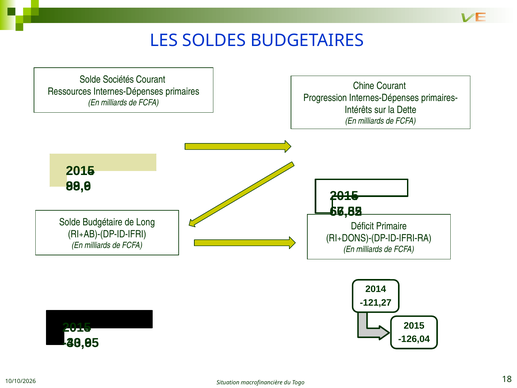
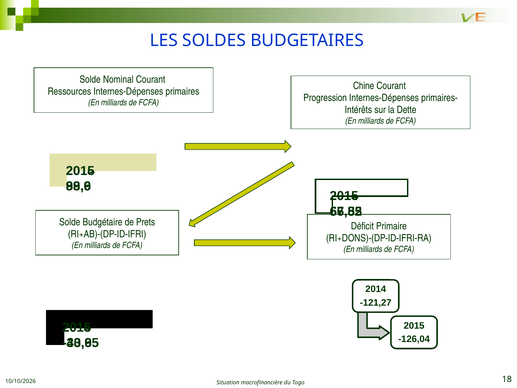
Sociétés: Sociétés -> Nominal
Long: Long -> Prets
